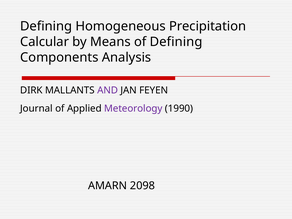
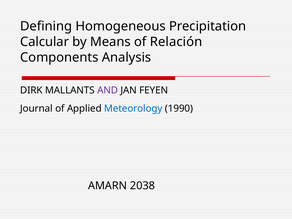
of Defining: Defining -> Relación
Meteorology colour: purple -> blue
2098: 2098 -> 2038
